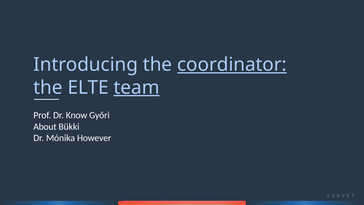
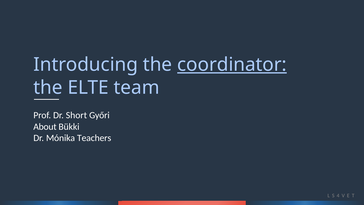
team underline: present -> none
Know: Know -> Short
However: However -> Teachers
